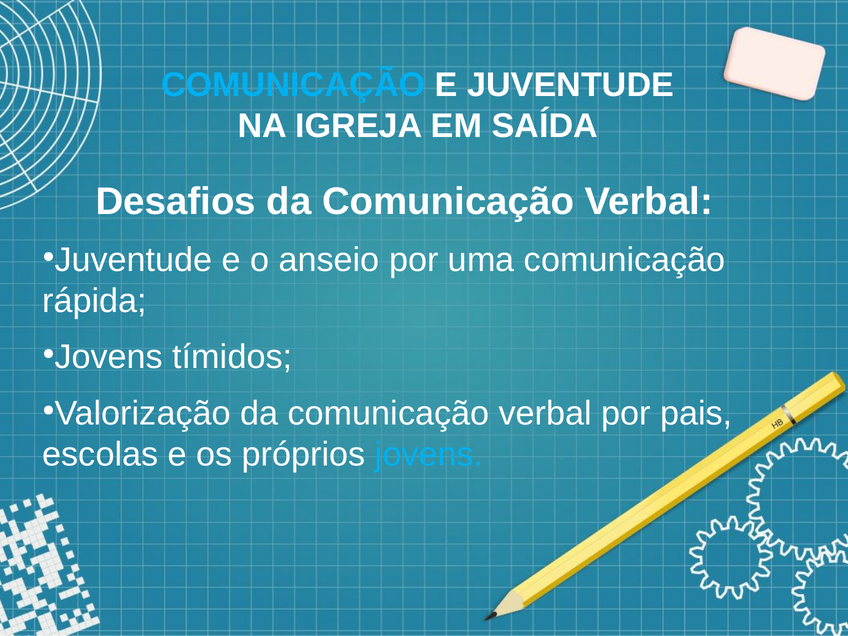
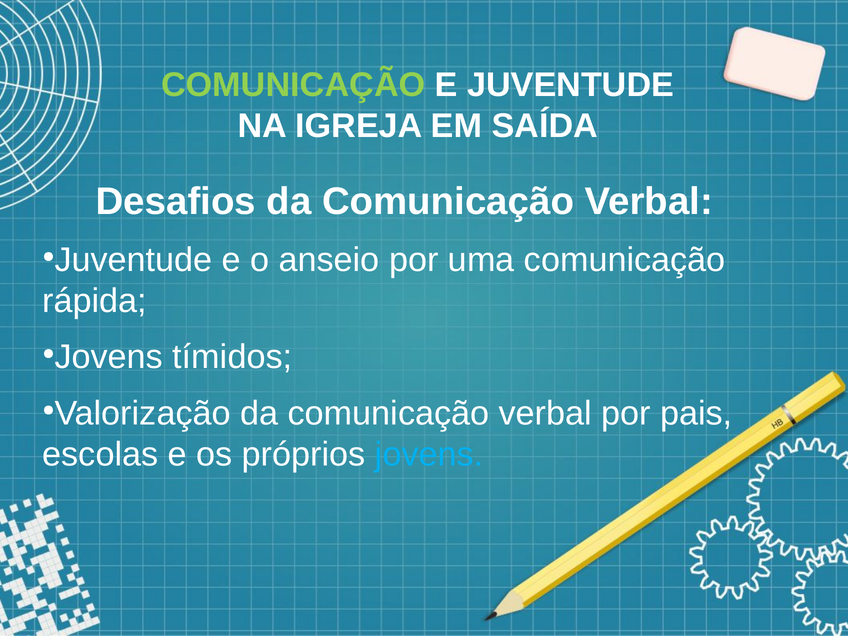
COMUNICAÇÃO at (293, 85) colour: light blue -> light green
